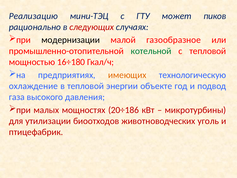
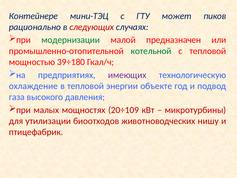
Реализацию: Реализацию -> Контейнере
модернизации colour: black -> green
газообразное: газообразное -> предназначен
16÷180: 16÷180 -> 39÷180
имеющих colour: orange -> purple
20÷186: 20÷186 -> 20÷109
уголь: уголь -> нишу
